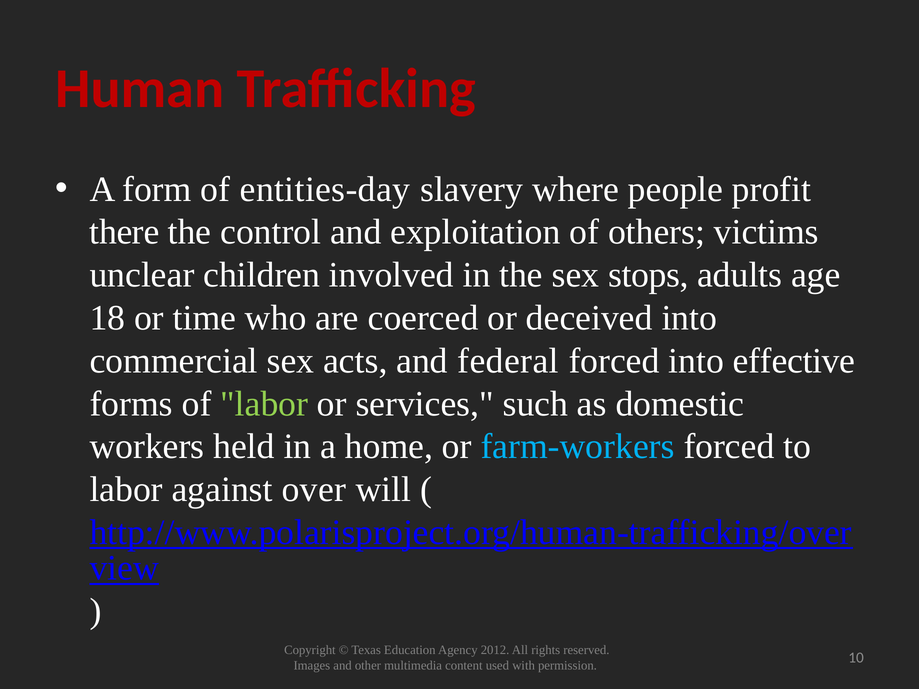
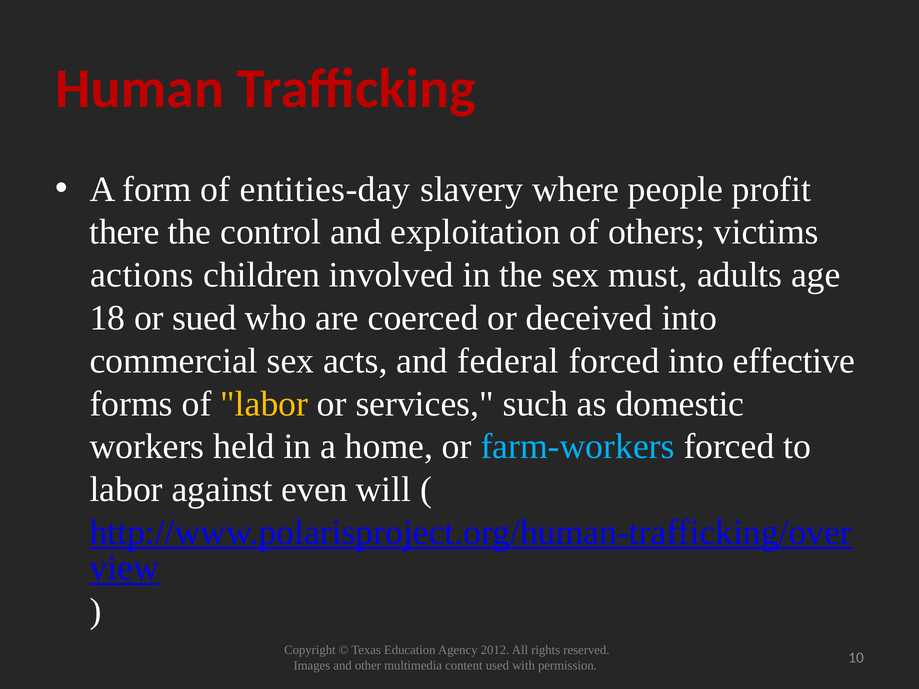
unclear: unclear -> actions
stops: stops -> must
time: time -> sued
labor at (264, 404) colour: light green -> yellow
over: over -> even
